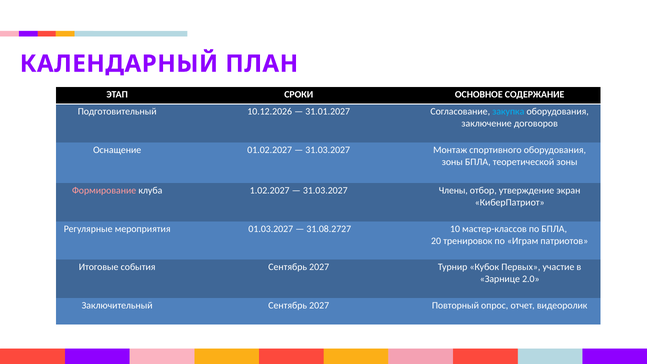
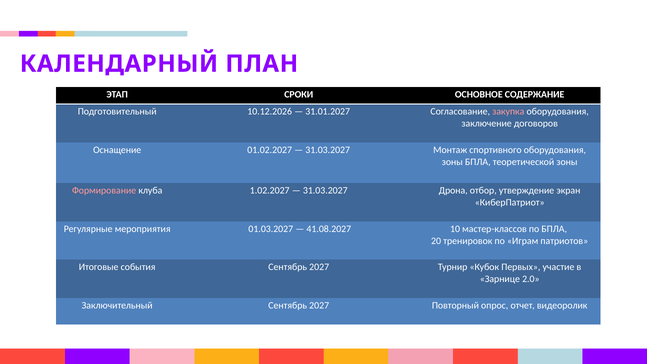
закупка colour: light blue -> pink
Члены: Члены -> Дрона
31.08.2727: 31.08.2727 -> 41.08.2027
